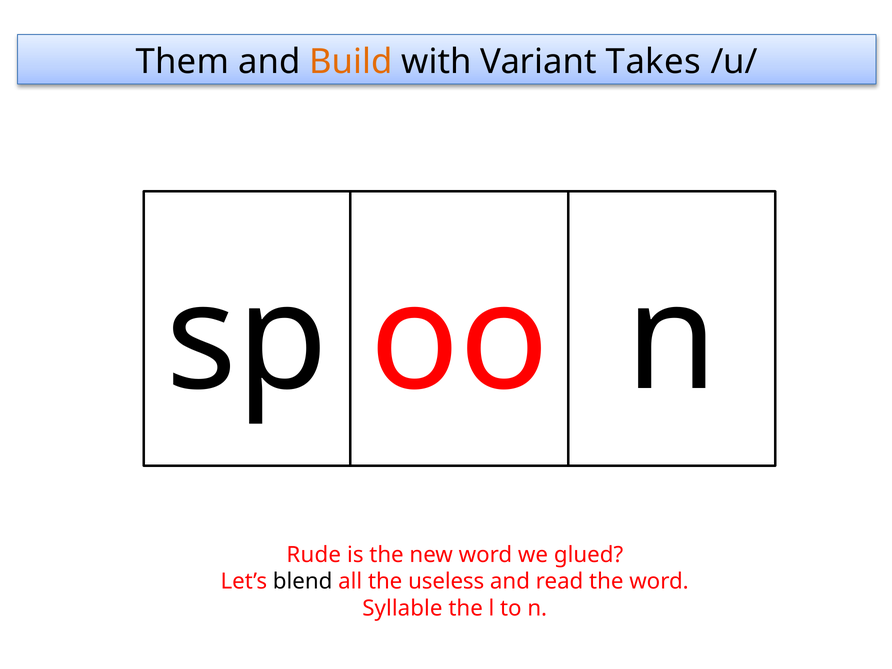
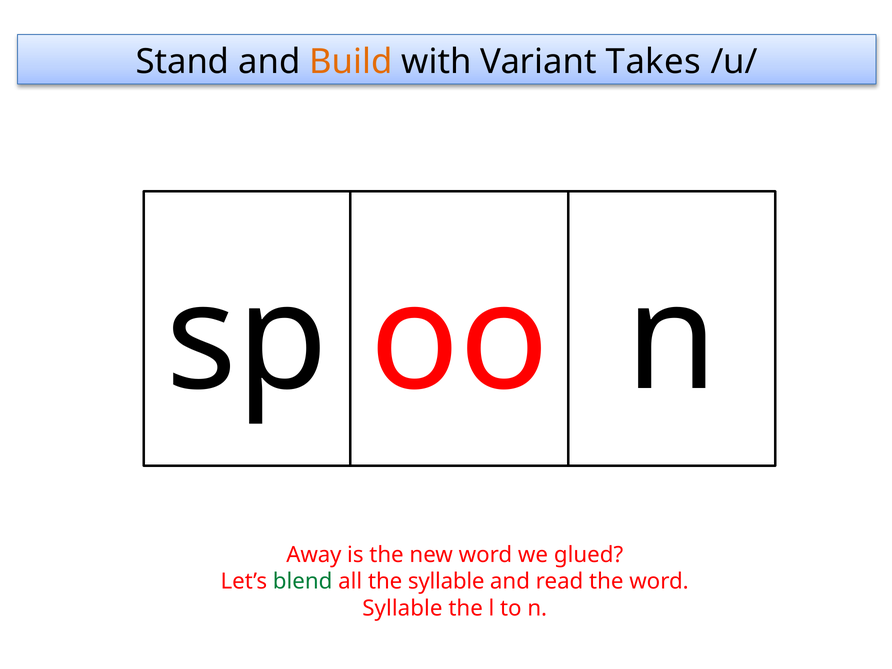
Them: Them -> Stand
Rude: Rude -> Away
blend colour: black -> green
the useless: useless -> syllable
